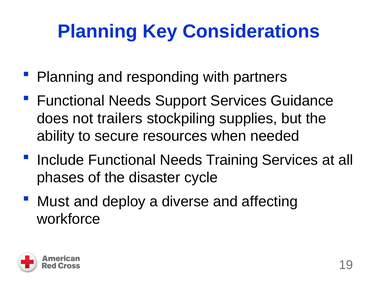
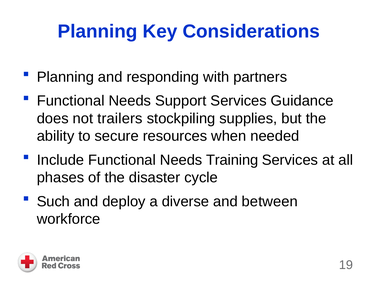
Must: Must -> Such
affecting: affecting -> between
